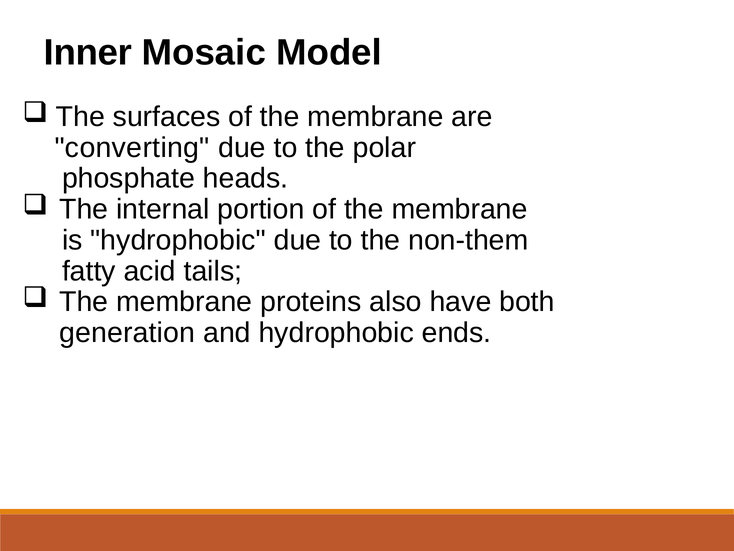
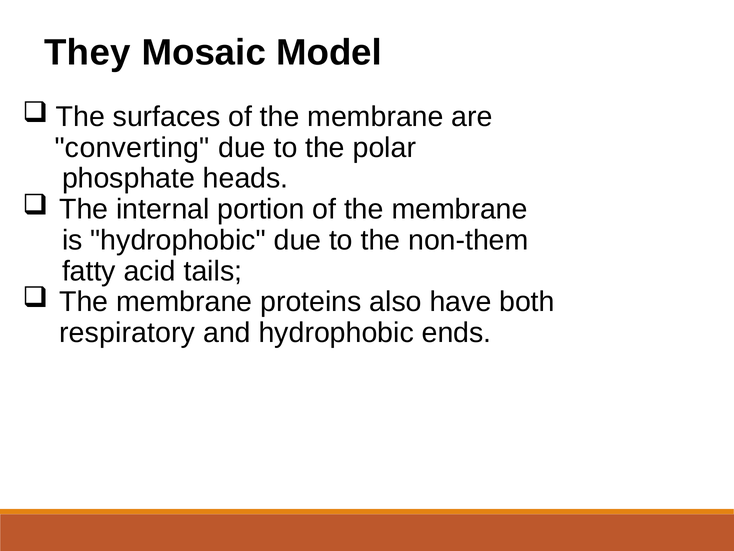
Inner: Inner -> They
generation: generation -> respiratory
